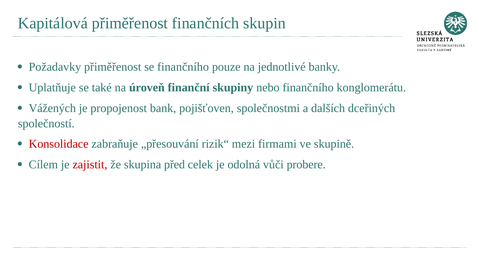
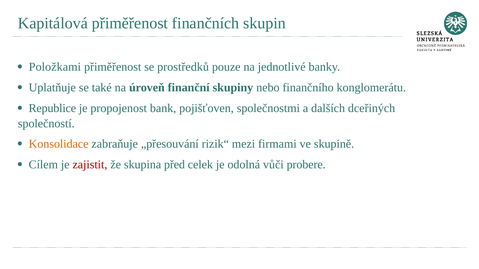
Požadavky: Požadavky -> Položkami
se finančního: finančního -> prostředků
Vážených: Vážených -> Republice
Konsolidace colour: red -> orange
